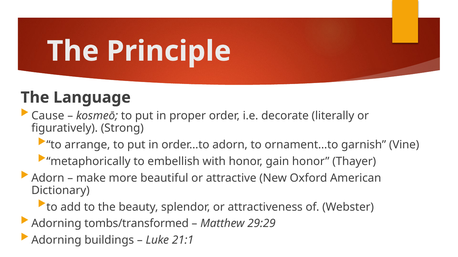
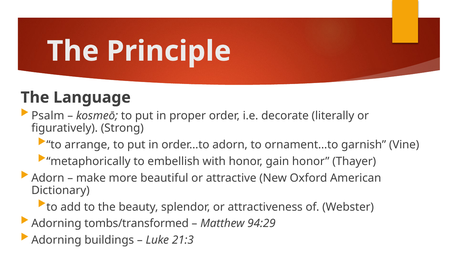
Cause: Cause -> Psalm
29:29: 29:29 -> 94:29
21:1: 21:1 -> 21:3
